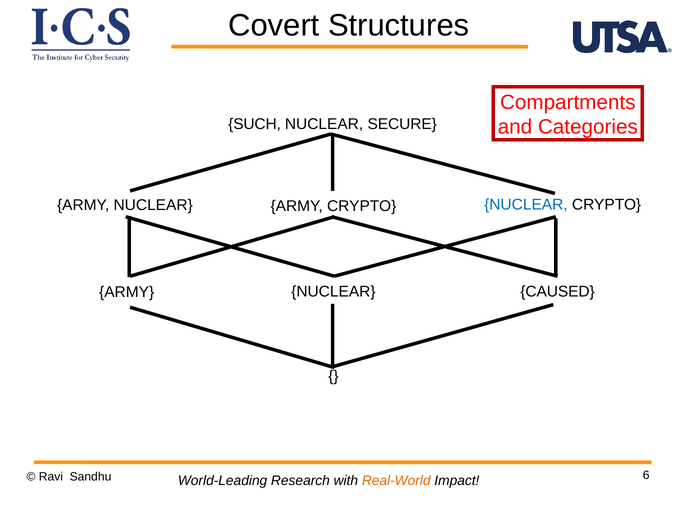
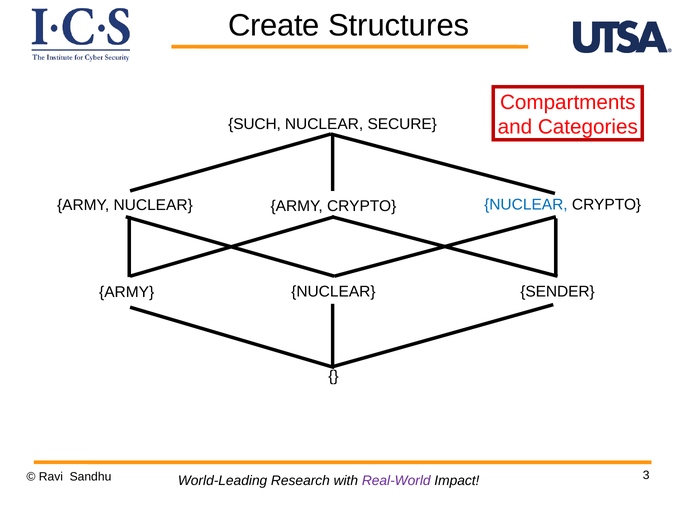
Covert: Covert -> Create
CAUSED: CAUSED -> SENDER
6: 6 -> 3
Real-World colour: orange -> purple
